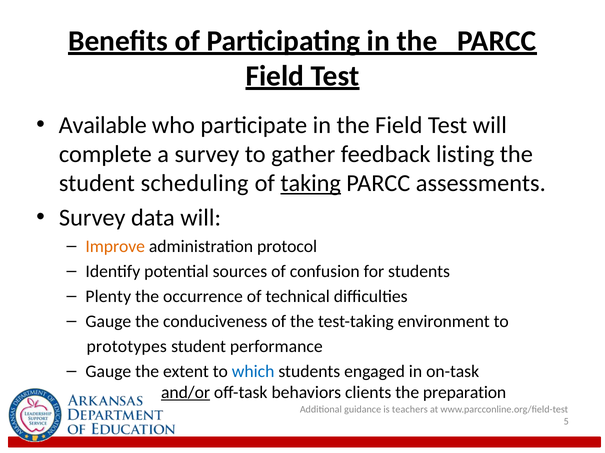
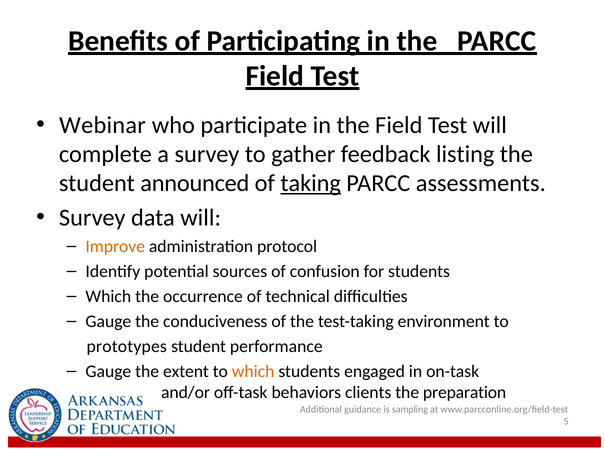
Available: Available -> Webinar
scheduling: scheduling -> announced
Plenty at (108, 297): Plenty -> Which
which at (253, 372) colour: blue -> orange
and/or underline: present -> none
teachers: teachers -> sampling
